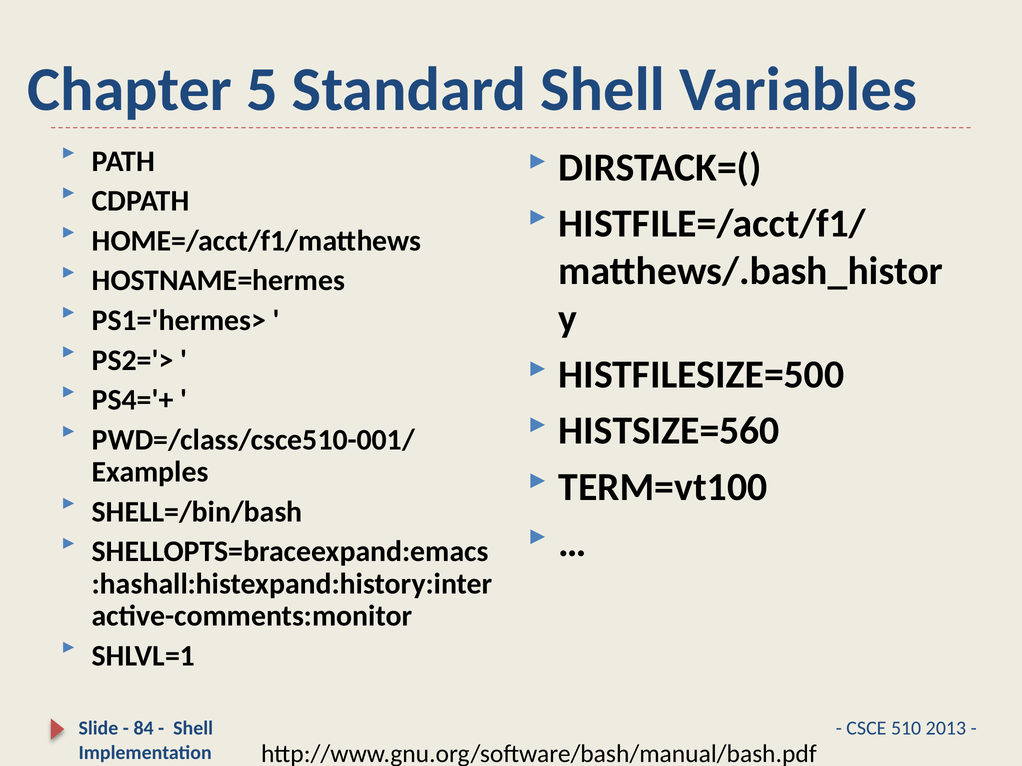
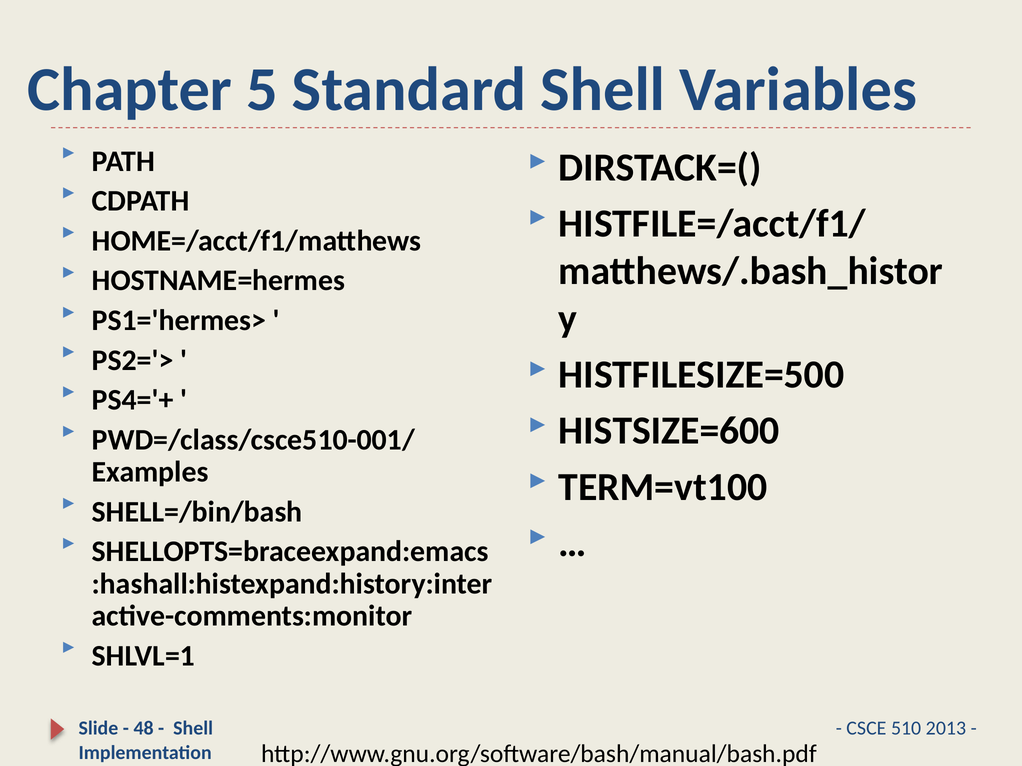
HISTSIZE=560: HISTSIZE=560 -> HISTSIZE=600
84: 84 -> 48
